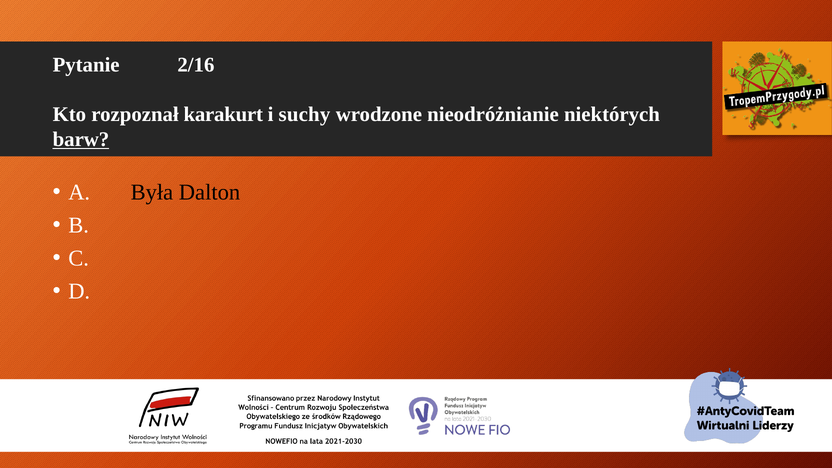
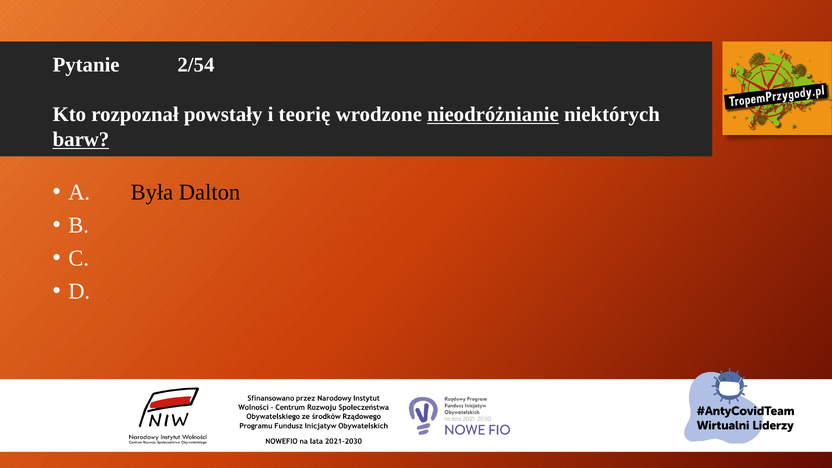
2/16: 2/16 -> 2/54
karakurt: karakurt -> powstały
suchy: suchy -> teorię
nieodróżnianie underline: none -> present
